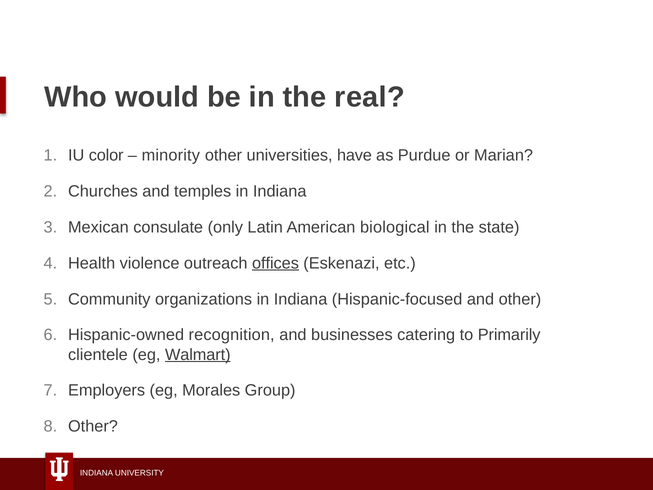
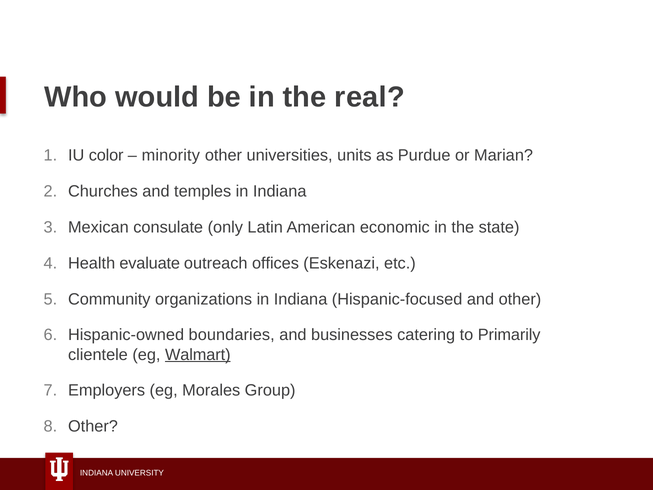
have: have -> units
biological: biological -> economic
violence: violence -> evaluate
offices underline: present -> none
recognition: recognition -> boundaries
